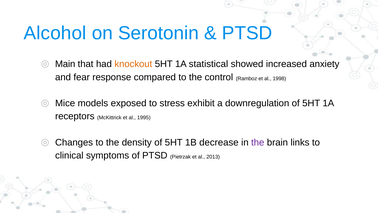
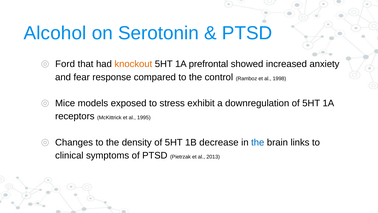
Main: Main -> Ford
statistical: statistical -> prefrontal
the at (258, 142) colour: purple -> blue
